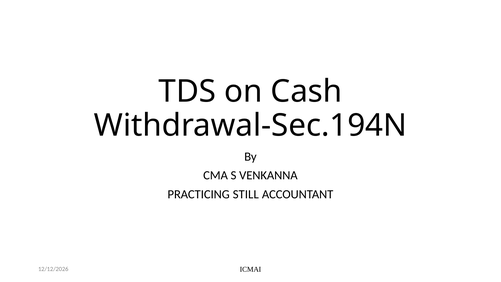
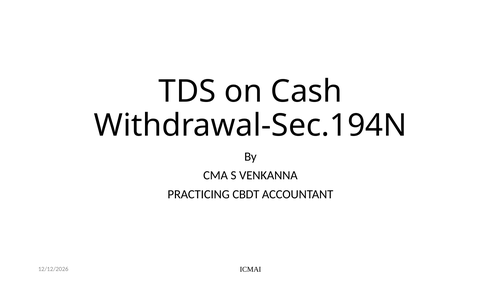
STILL: STILL -> CBDT
